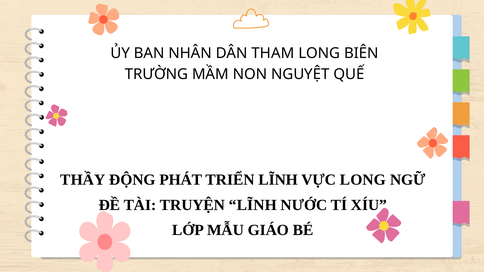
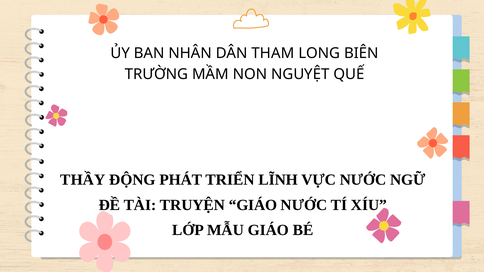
VỰC LONG: LONG -> NƯỚC
TRUYỆN LĨNH: LĨNH -> GIÁO
